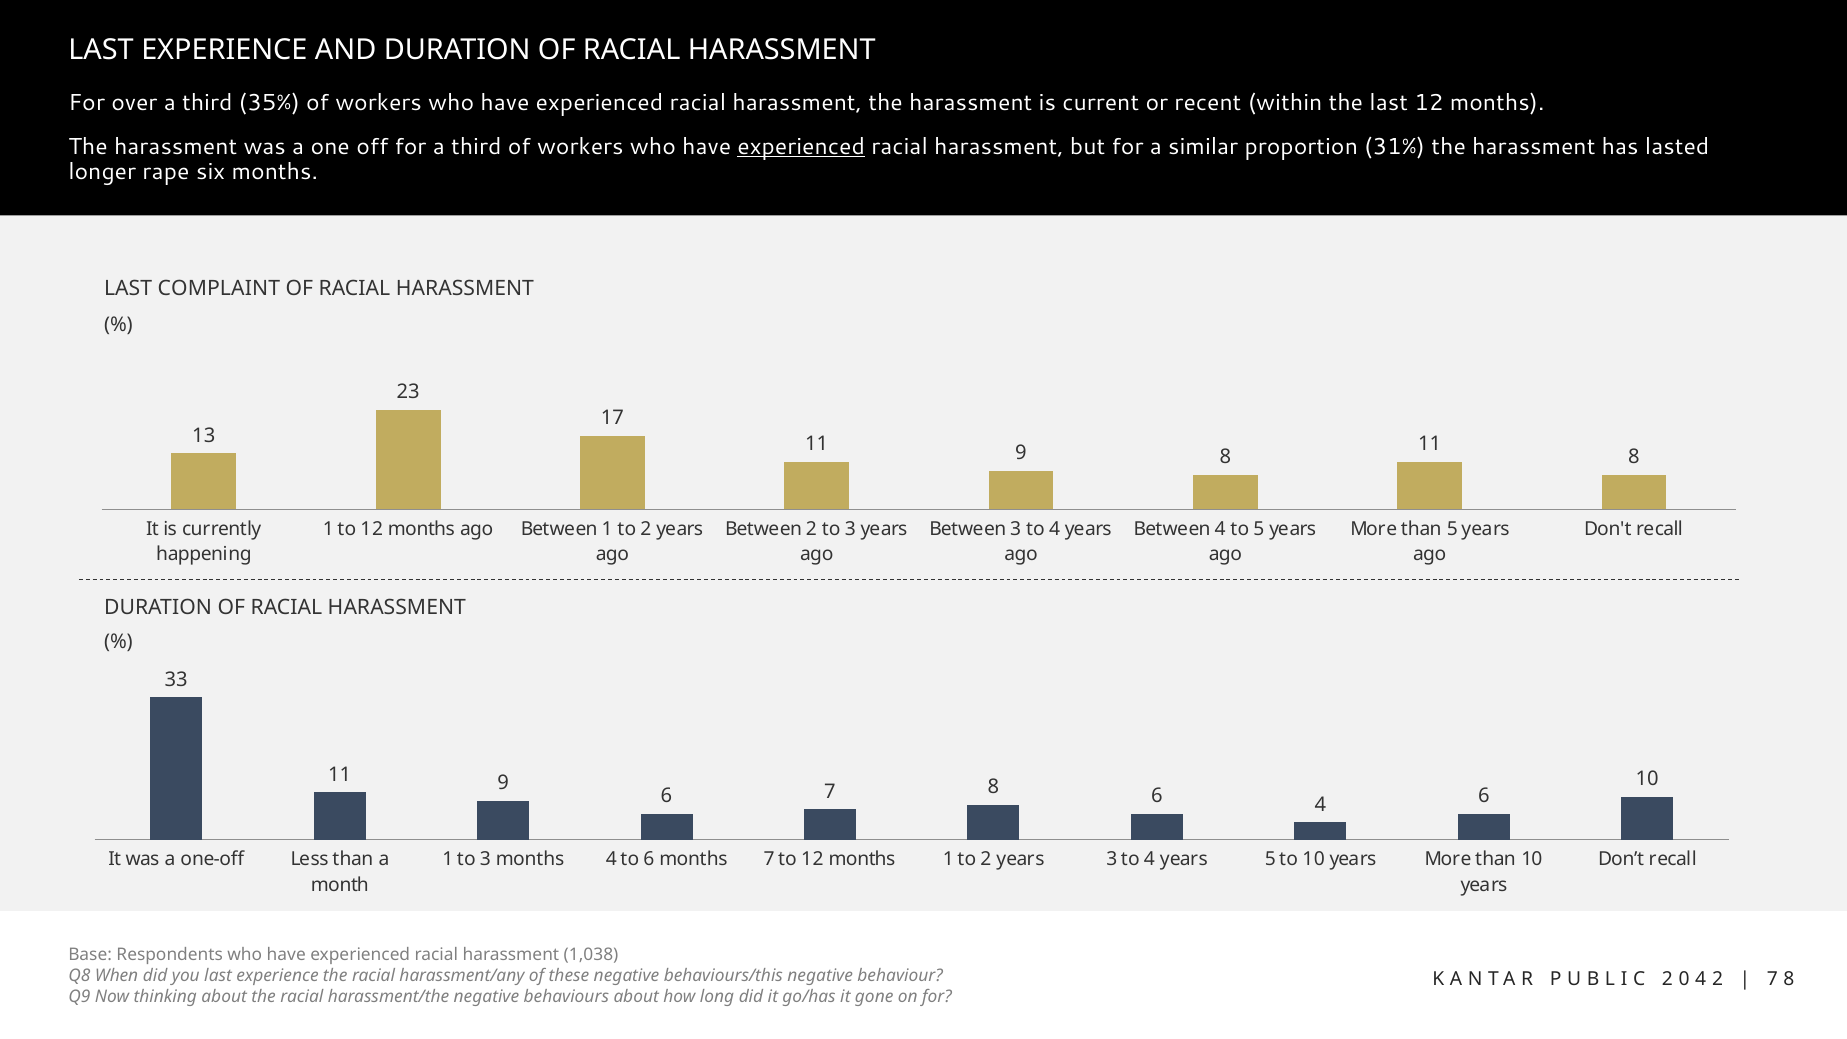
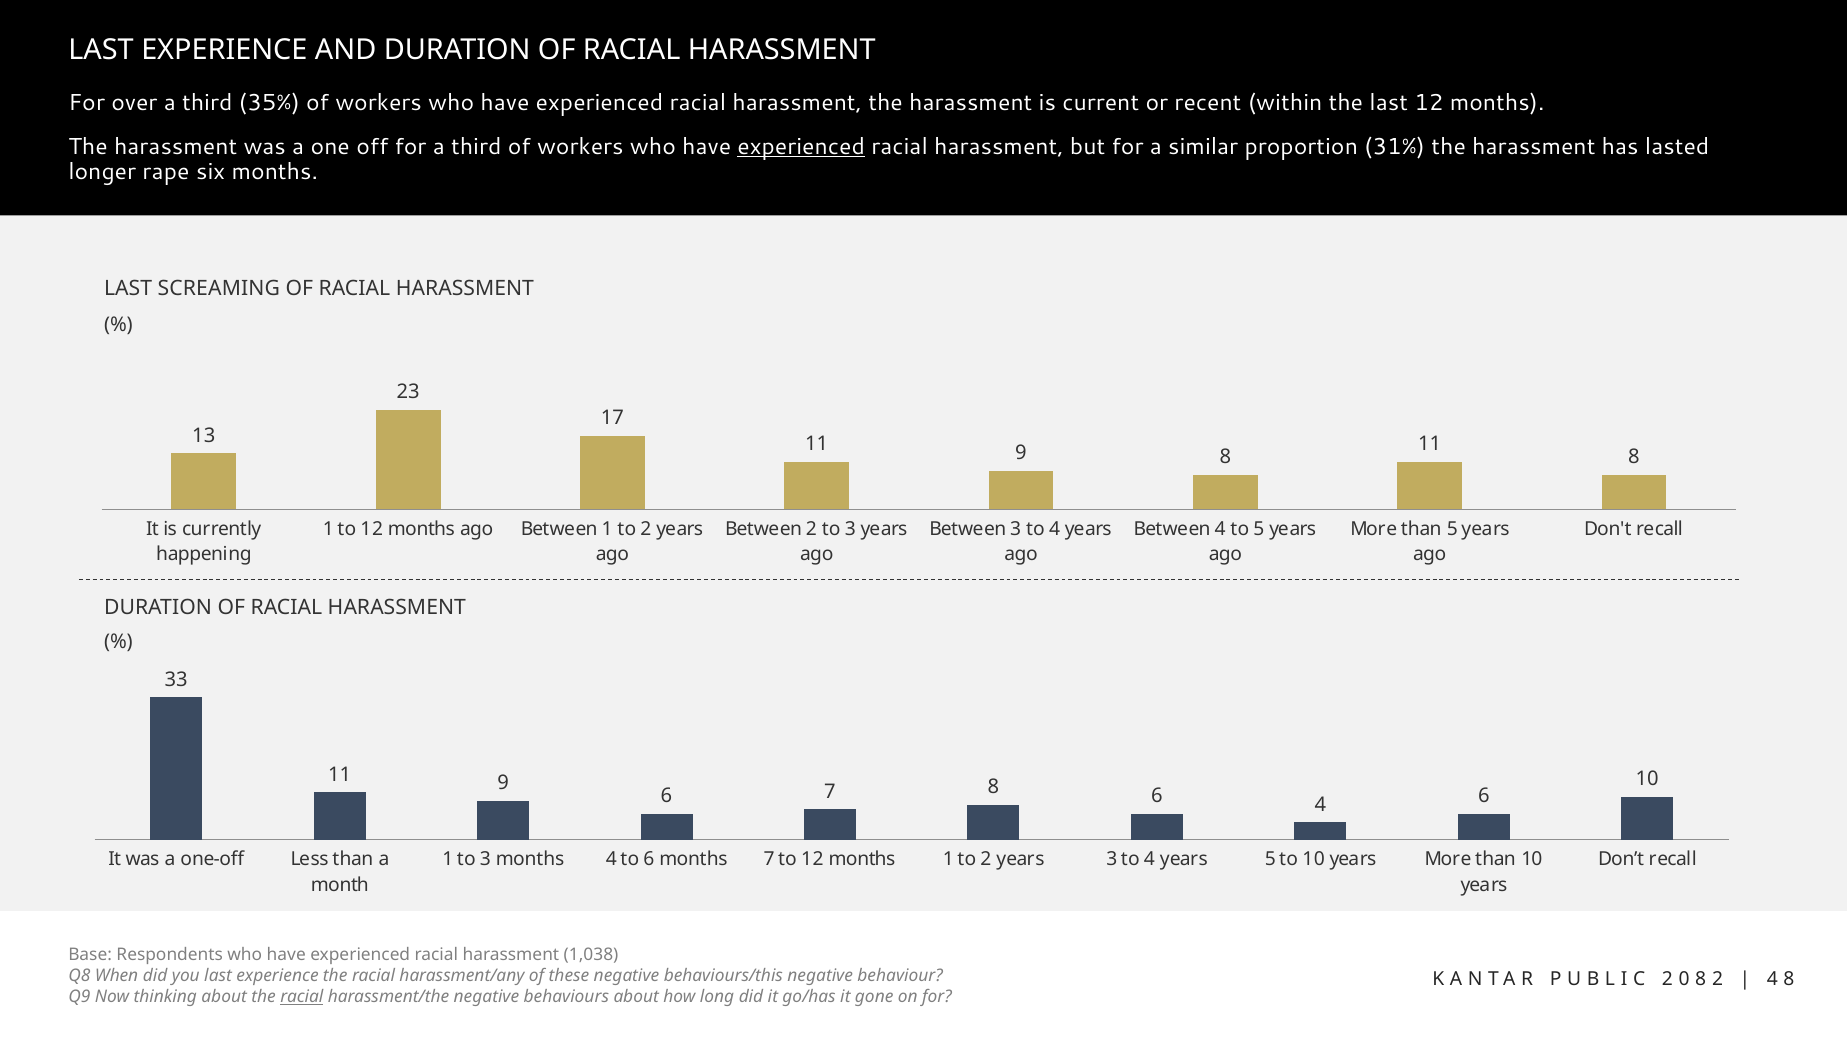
COMPLAINT: COMPLAINT -> SCREAMING
4 at (1701, 979): 4 -> 8
7 at (1772, 979): 7 -> 4
racial at (302, 997) underline: none -> present
